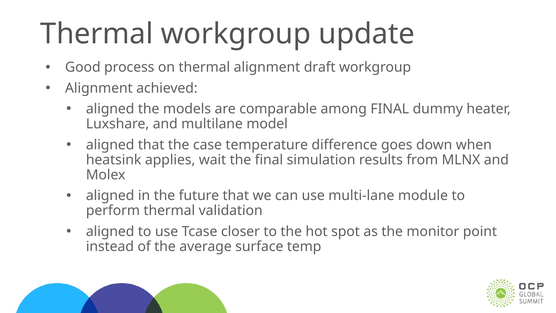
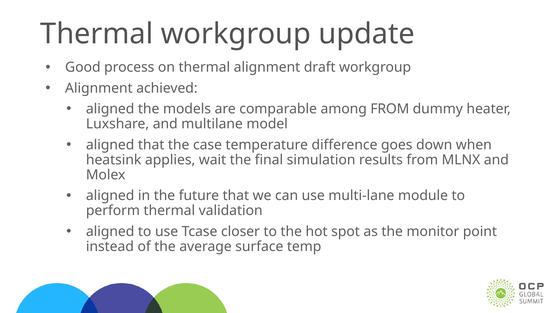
among FINAL: FINAL -> FROM
